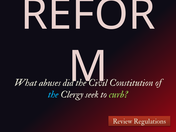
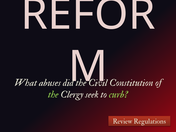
the at (53, 94) colour: light blue -> light green
